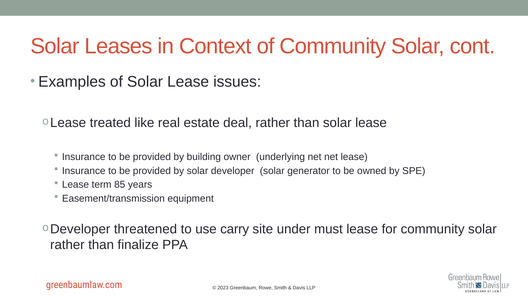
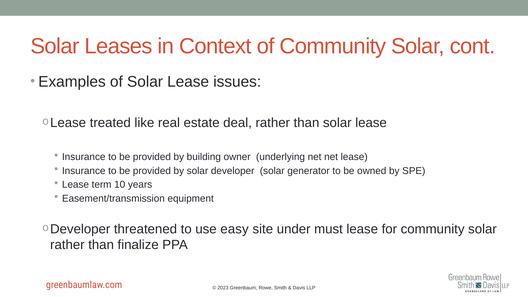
85: 85 -> 10
carry: carry -> easy
